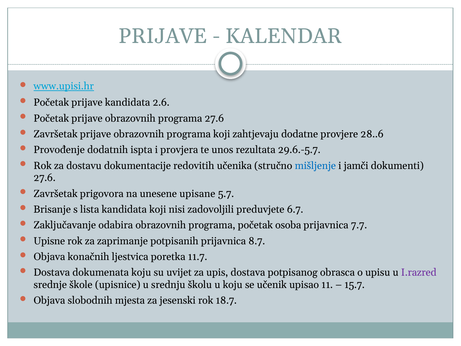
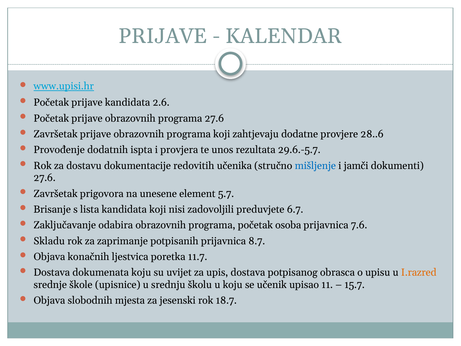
upisane: upisane -> element
7.7: 7.7 -> 7.6
Upisne: Upisne -> Skladu
I.razred colour: purple -> orange
